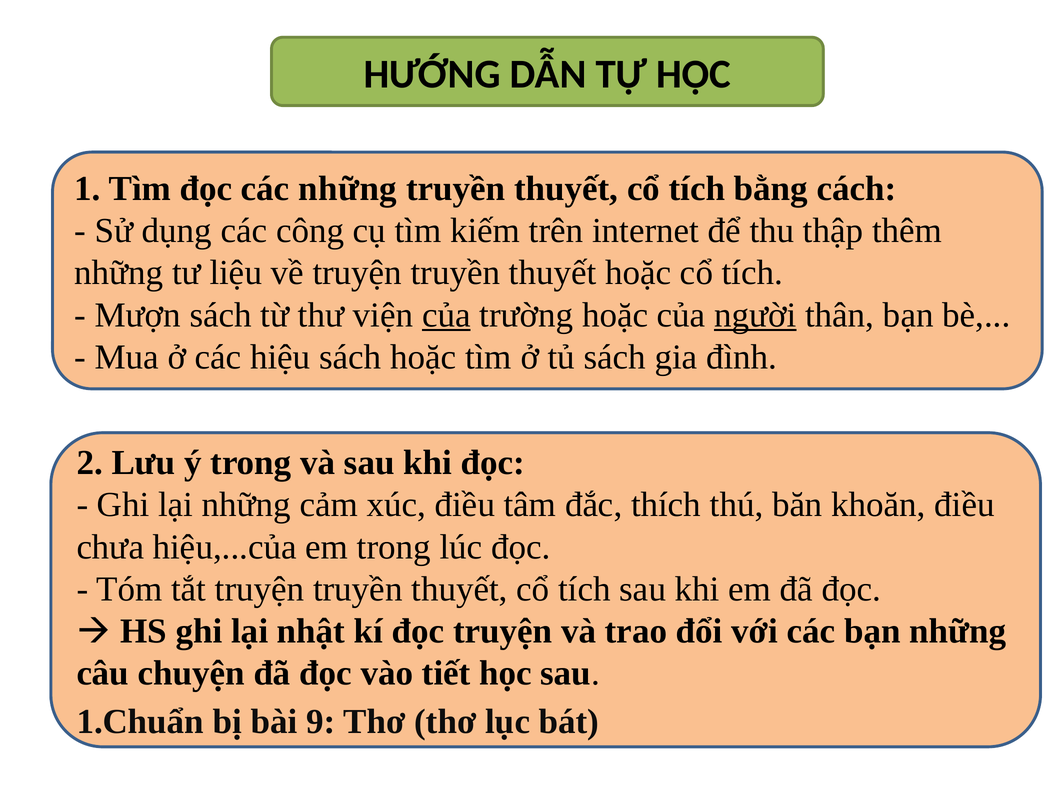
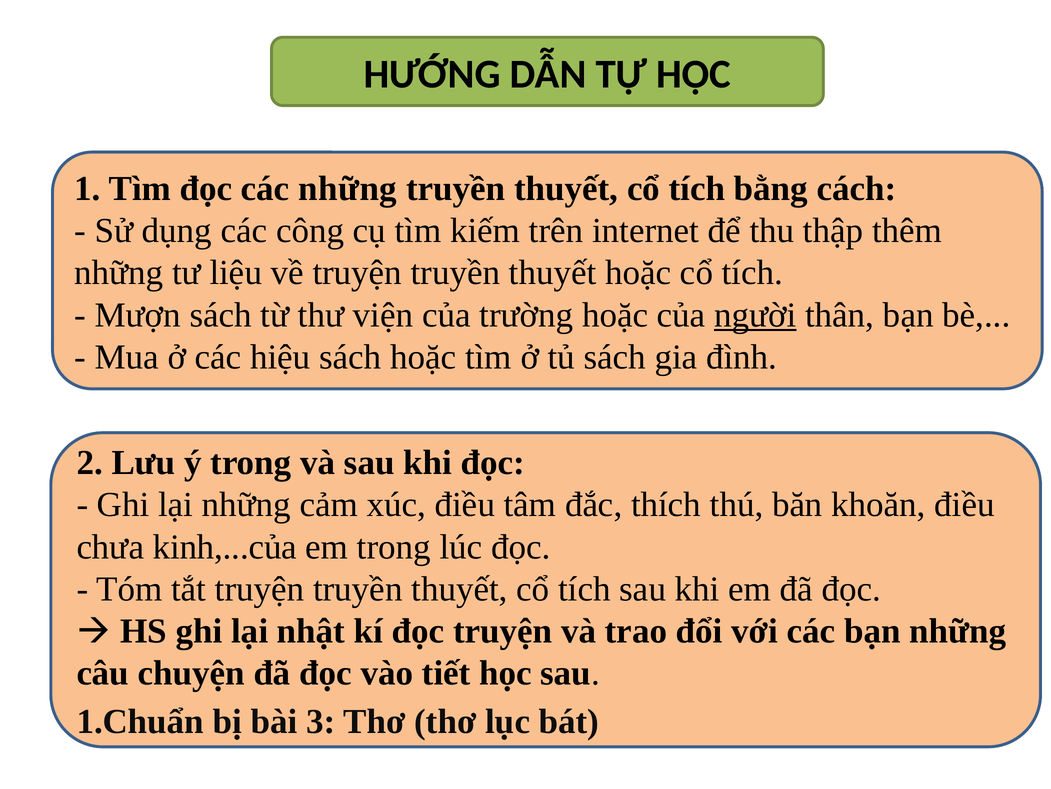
của at (446, 315) underline: present -> none
hiệu,...của: hiệu,...của -> kinh,...của
9: 9 -> 3
